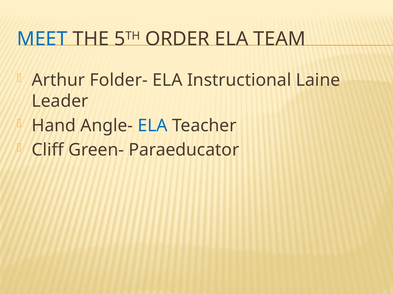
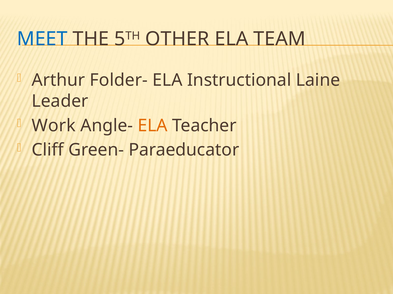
ORDER: ORDER -> OTHER
Hand: Hand -> Work
ELA at (153, 126) colour: blue -> orange
